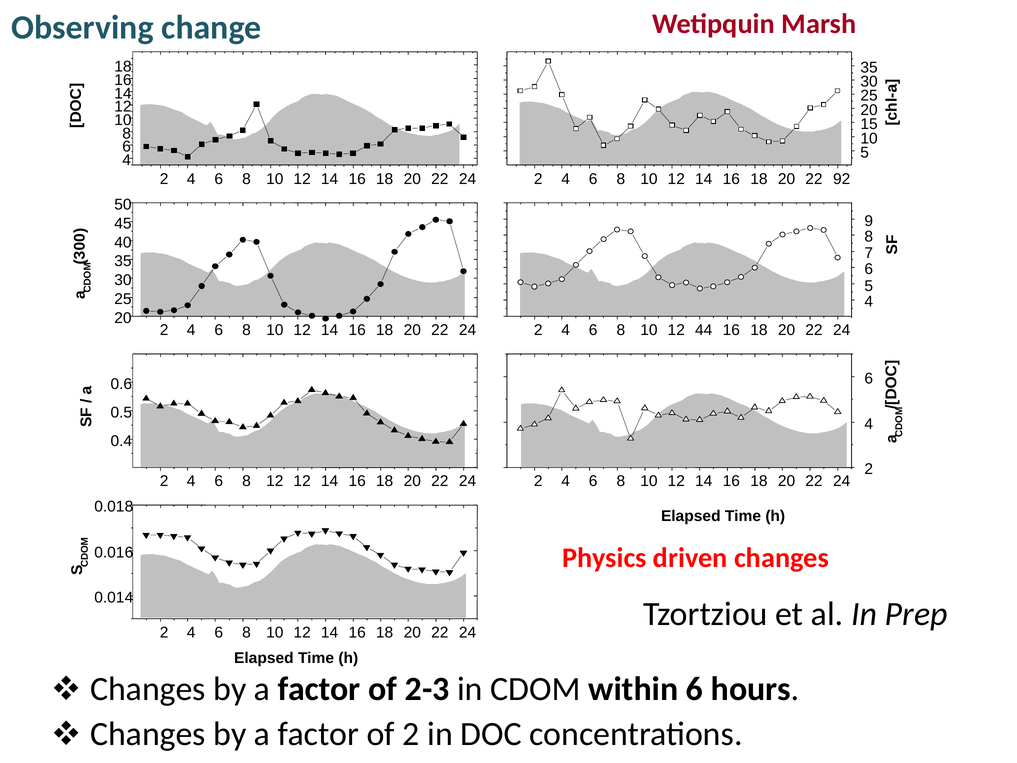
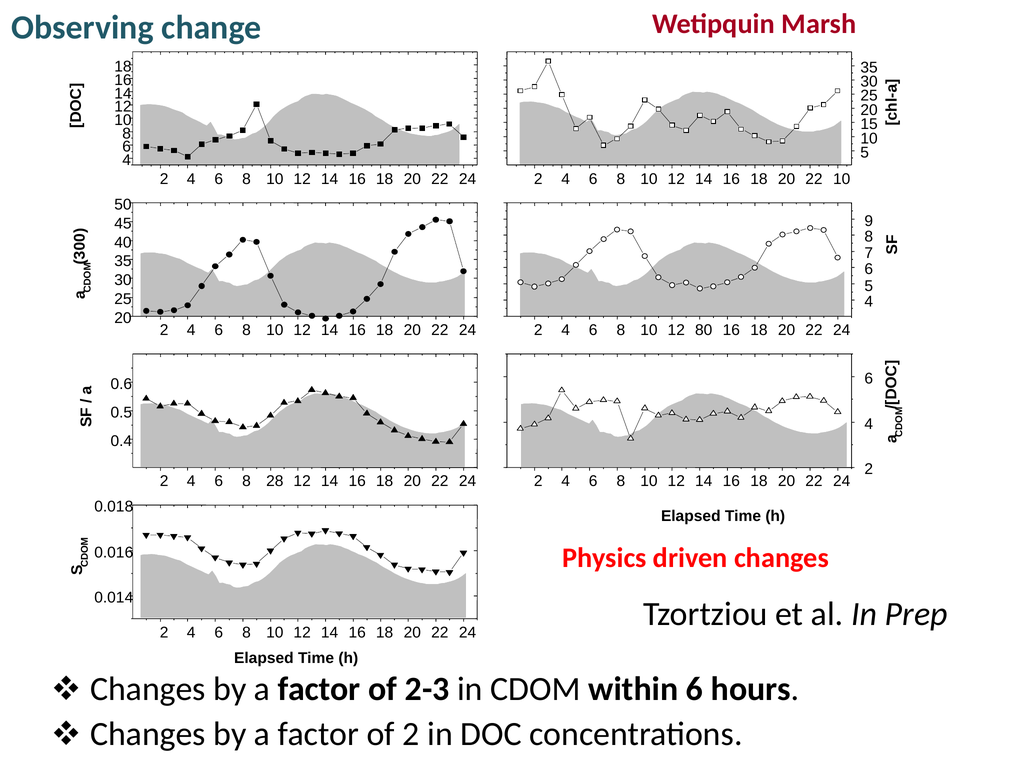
22 92: 92 -> 10
44: 44 -> 80
8 12: 12 -> 28
